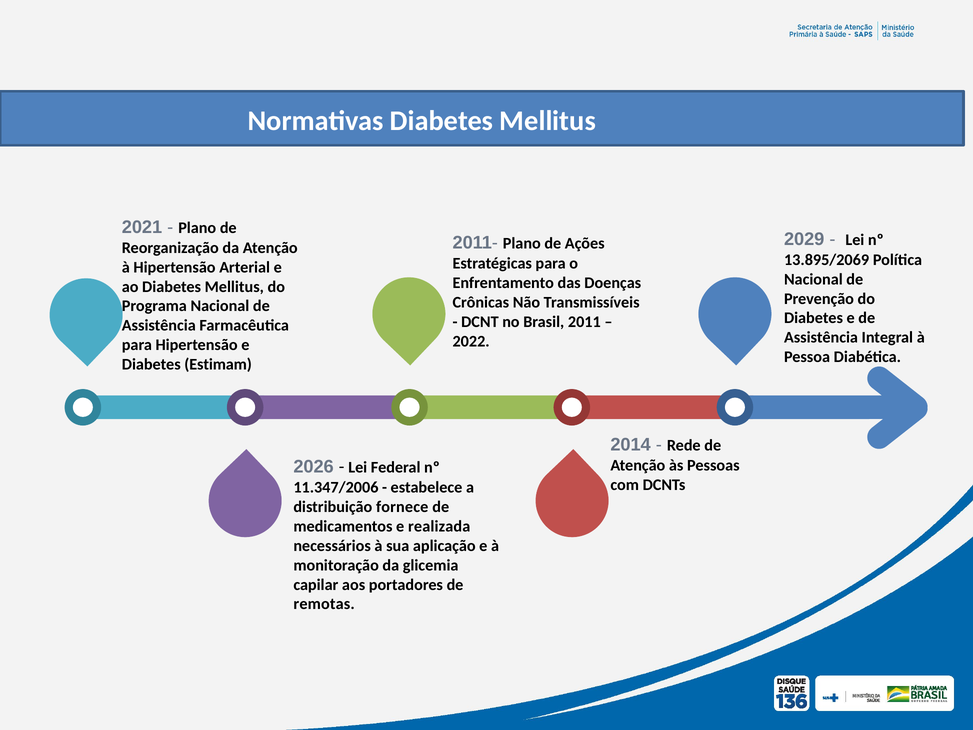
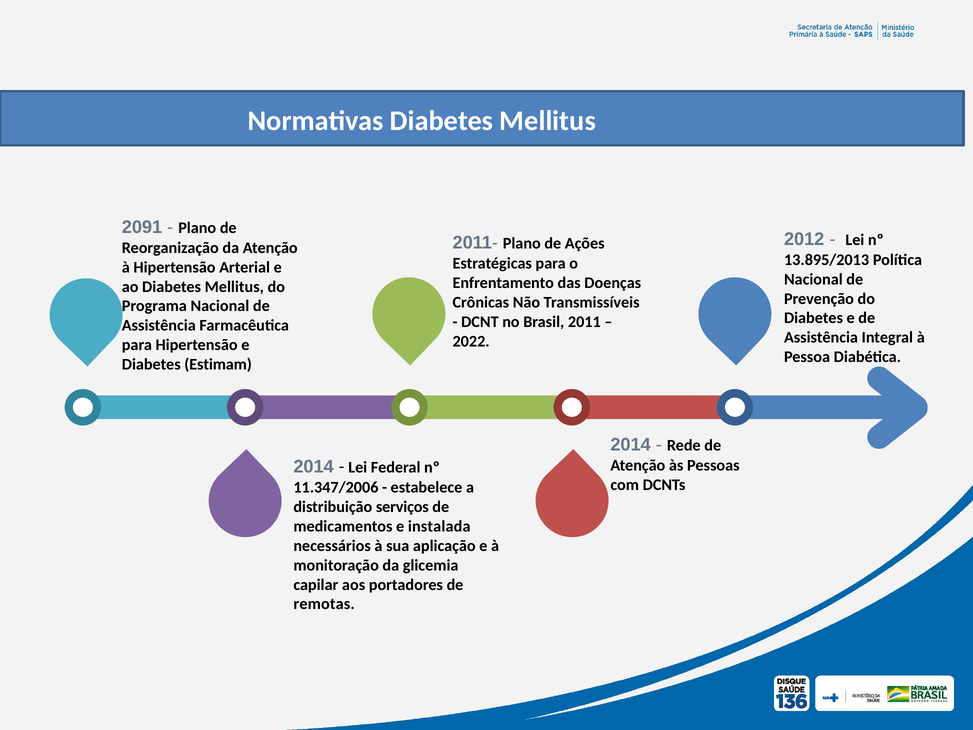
2021: 2021 -> 2091
2029: 2029 -> 2012
13.895/2069: 13.895/2069 -> 13.895/2013
2026 at (314, 467): 2026 -> 2014
fornece: fornece -> serviços
realizada: realizada -> instalada
